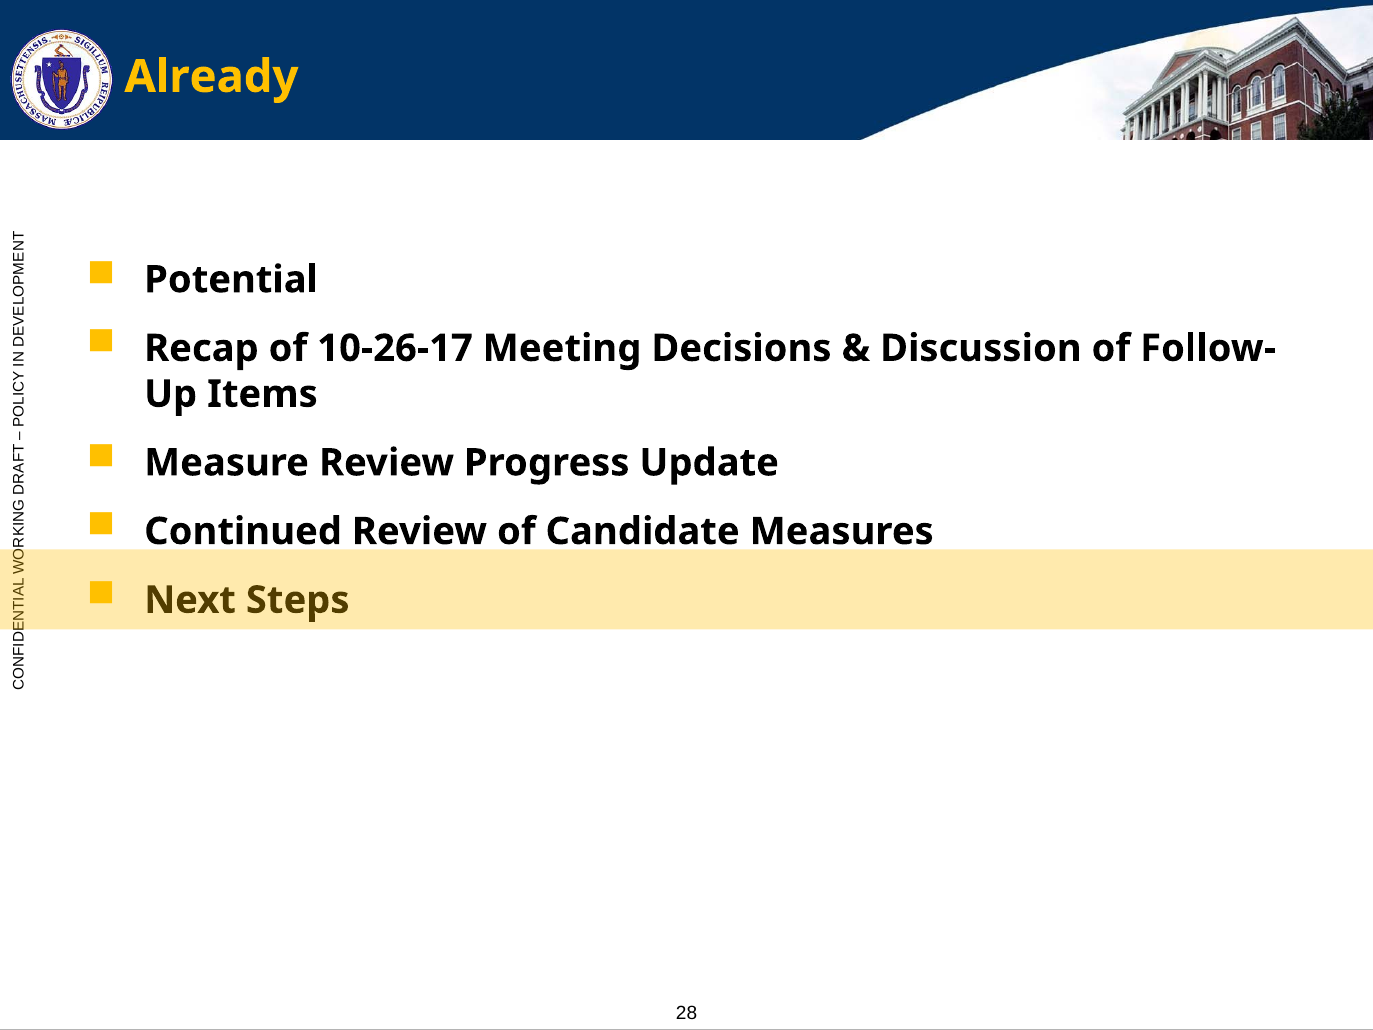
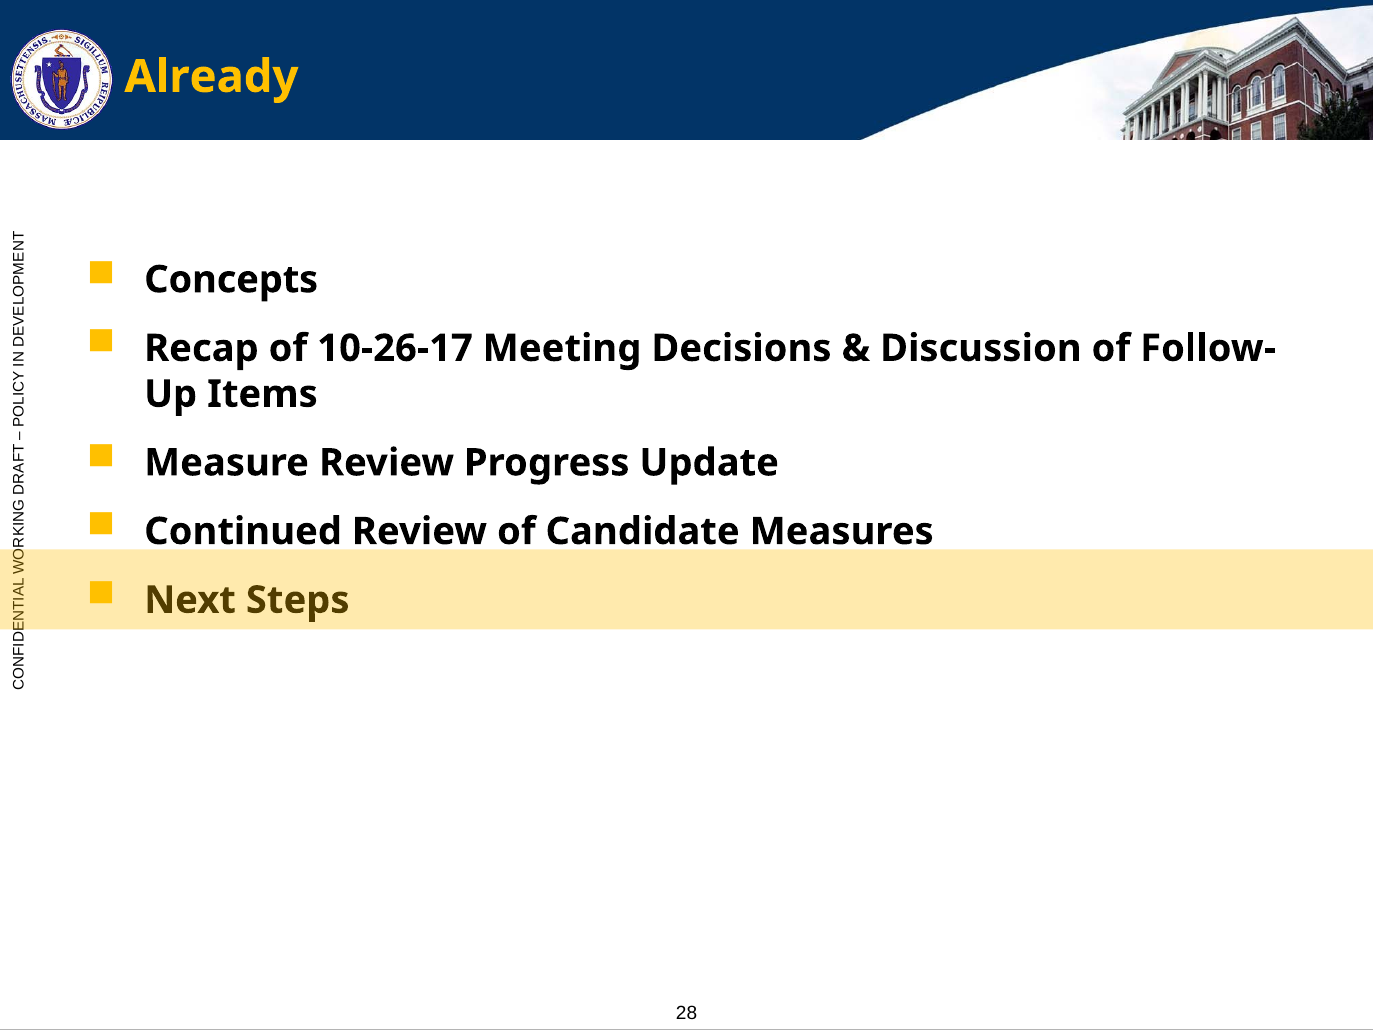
Potential: Potential -> Concepts
